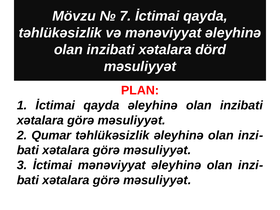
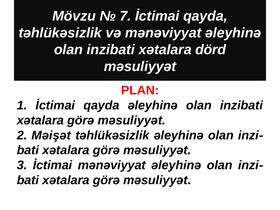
Qumar: Qumar -> Məişət
